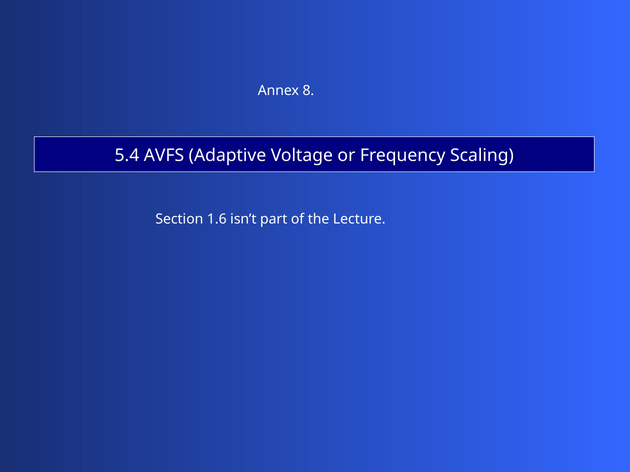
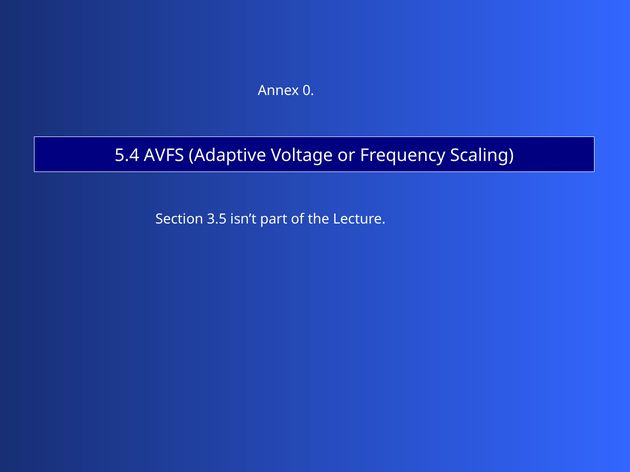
8: 8 -> 0
1.6: 1.6 -> 3.5
